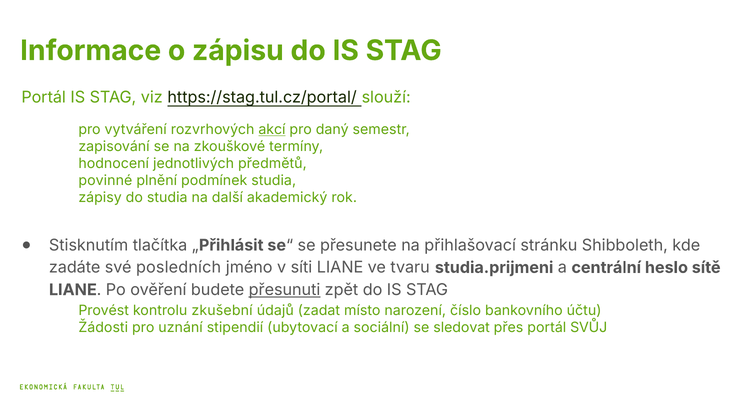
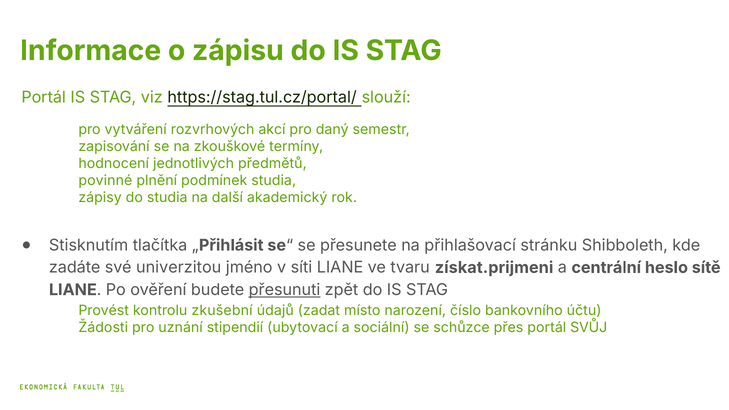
akcí underline: present -> none
posledních: posledních -> univerzitou
studia.prijmeni: studia.prijmeni -> získat.prijmeni
sledovat: sledovat -> schůzce
